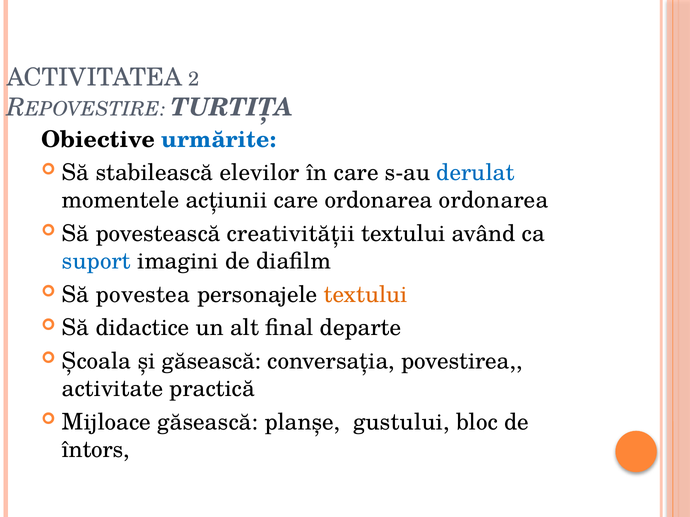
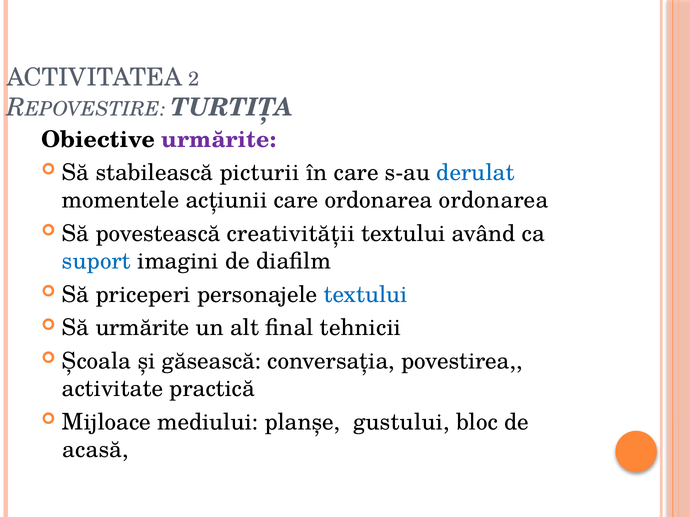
urmărite at (219, 140) colour: blue -> purple
elevilor: elevilor -> picturii
povestea: povestea -> priceperi
textului at (366, 295) colour: orange -> blue
Să didactice: didactice -> urmărite
departe: departe -> tehnicii
Mijloace găsească: găsească -> mediului
întors: întors -> acasă
